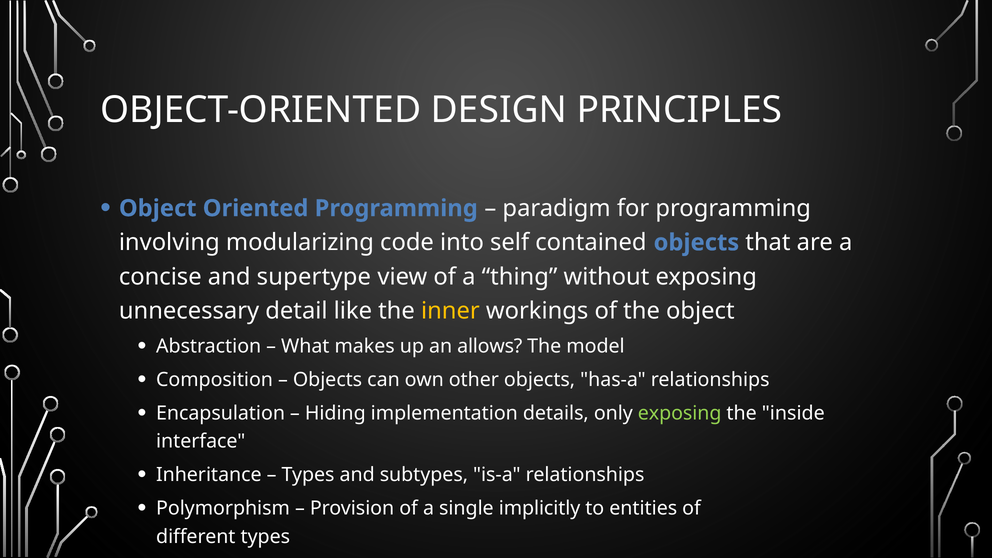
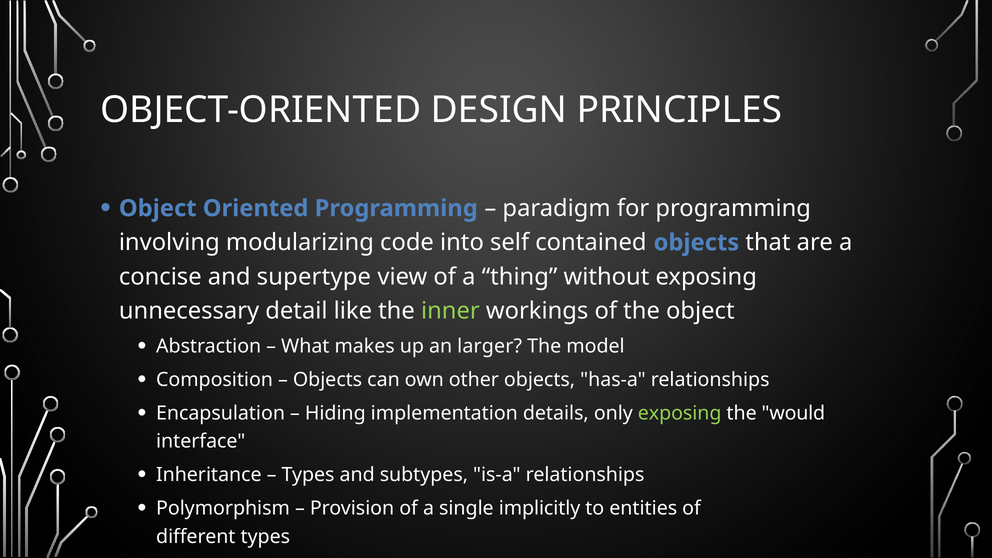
inner colour: yellow -> light green
allows: allows -> larger
inside: inside -> would
